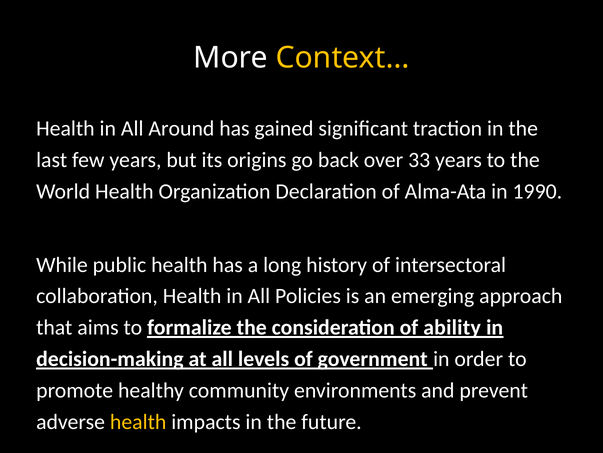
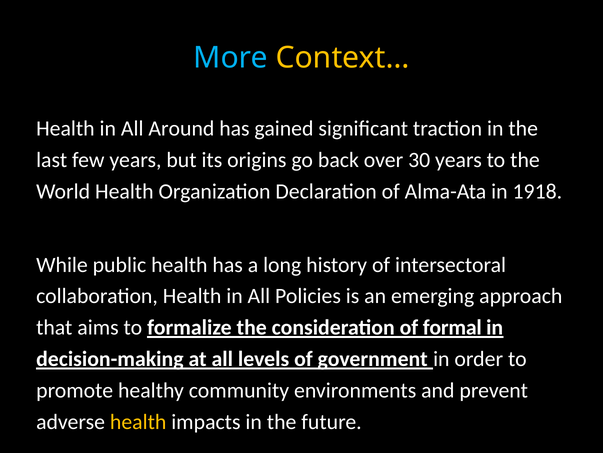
More colour: white -> light blue
33: 33 -> 30
1990: 1990 -> 1918
ability: ability -> formal
